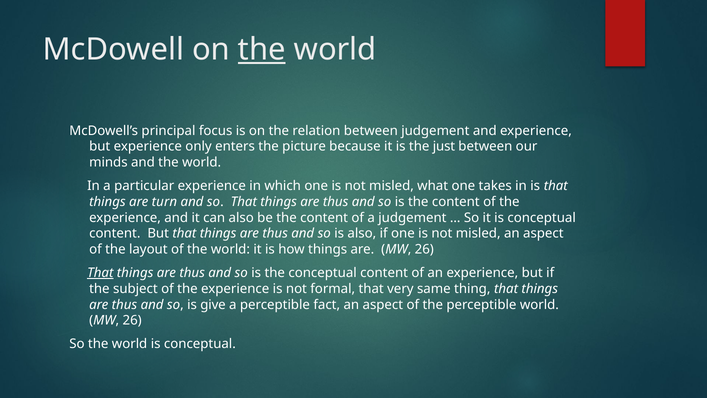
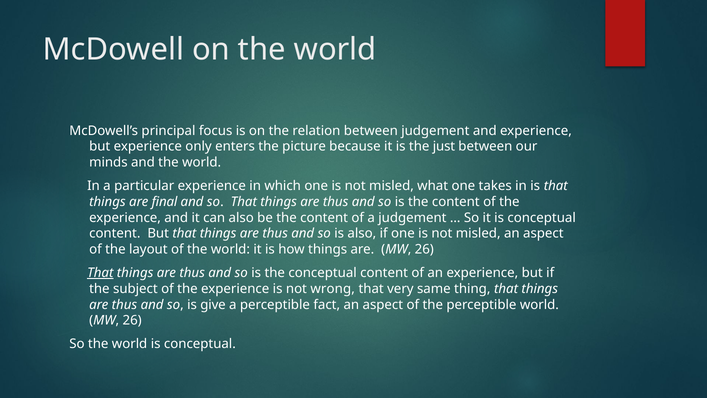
the at (262, 50) underline: present -> none
turn: turn -> final
formal: formal -> wrong
